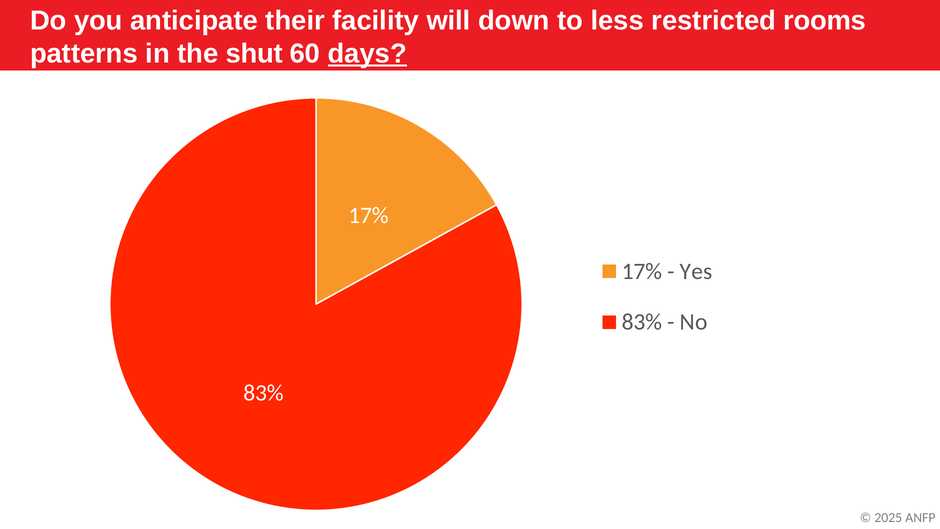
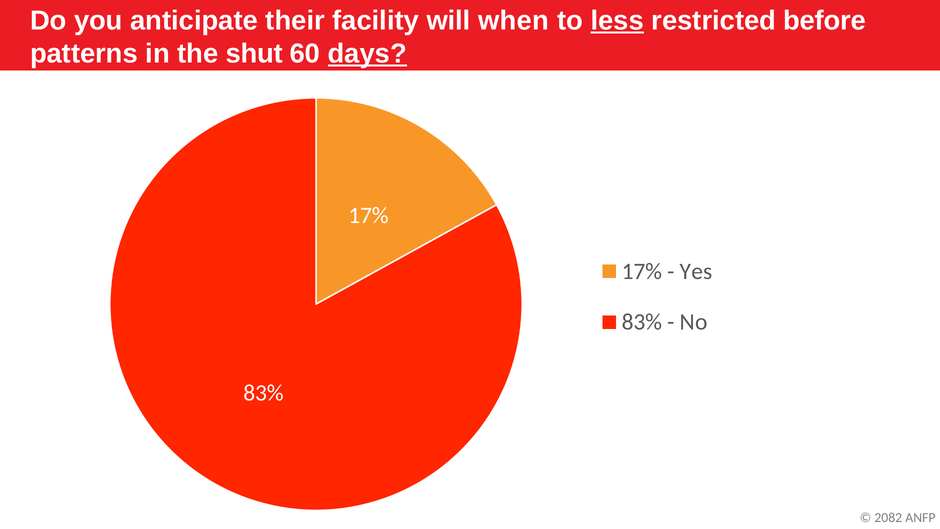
down: down -> when
less underline: none -> present
rooms: rooms -> before
2025: 2025 -> 2082
